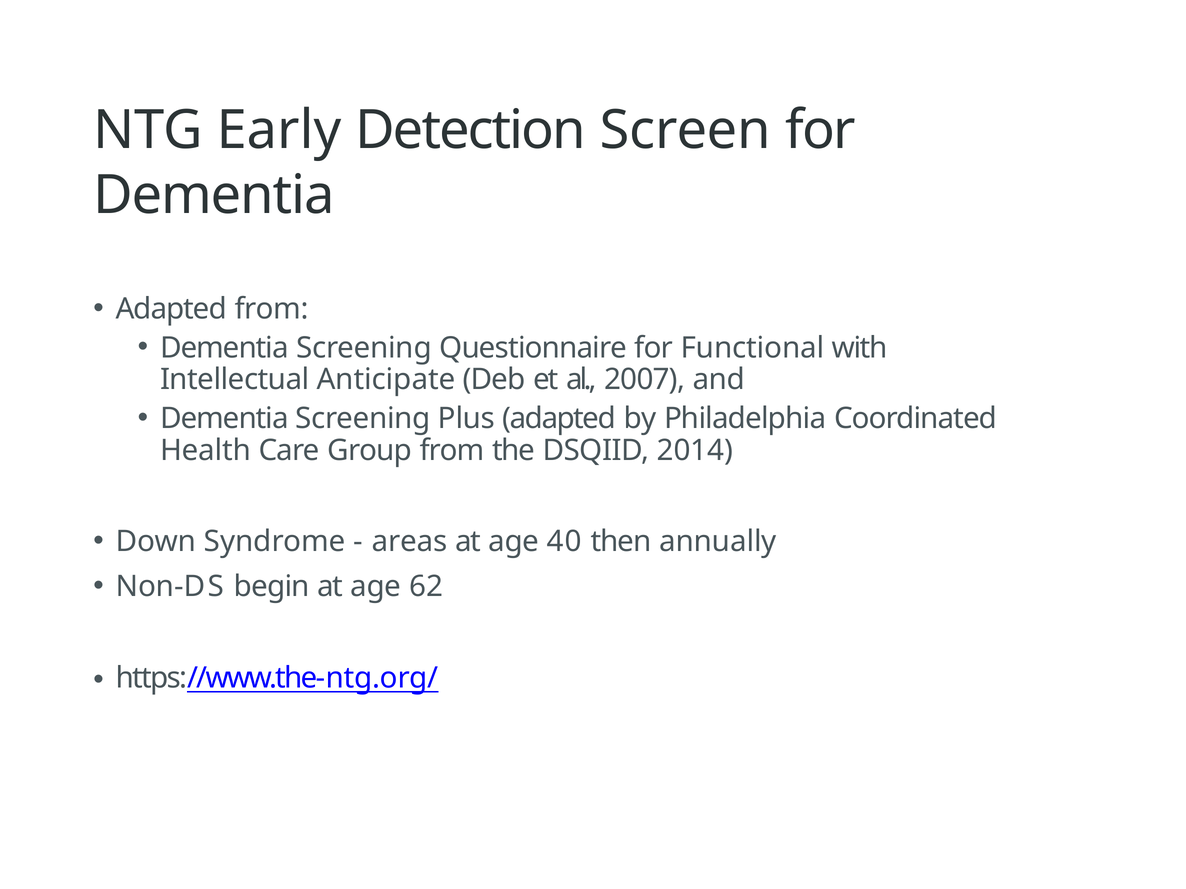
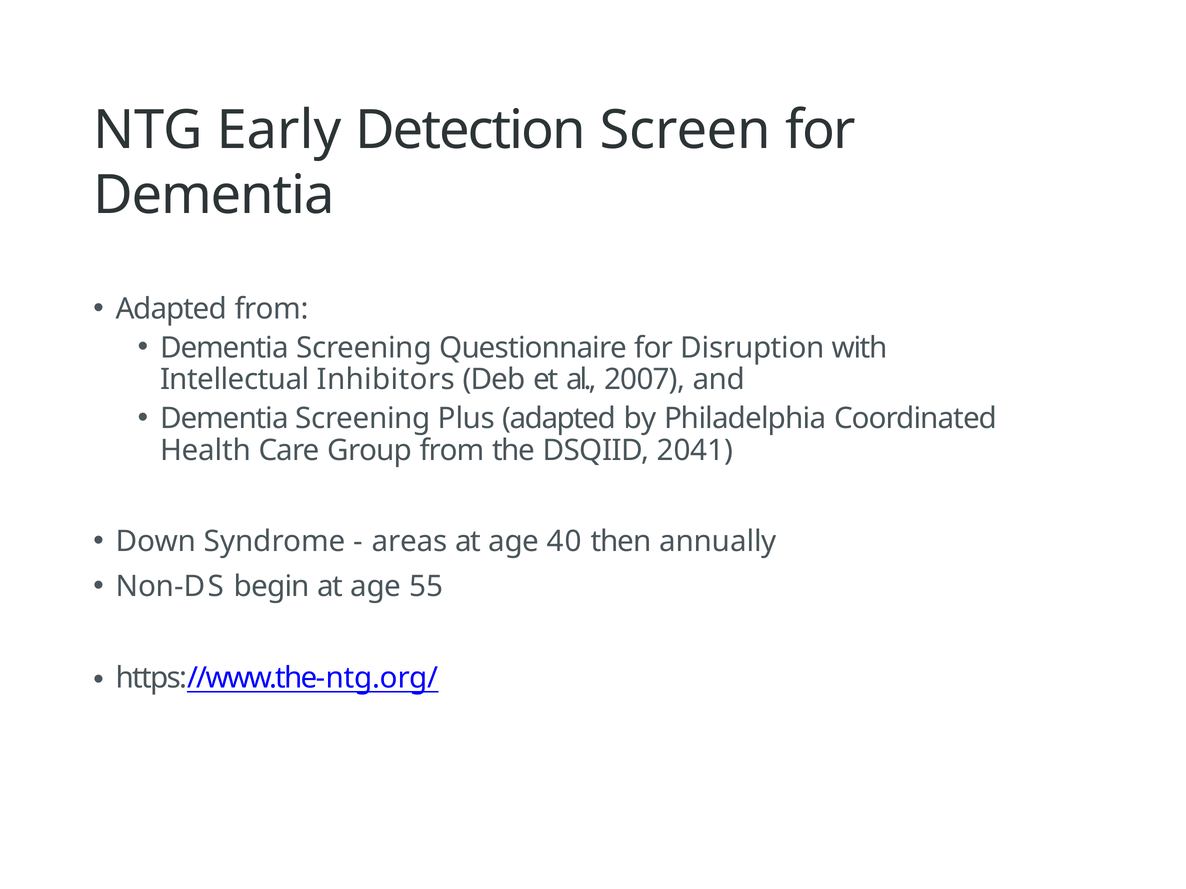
Functional: Functional -> Disruption
Anticipate: Anticipate -> Inhibitors
2014: 2014 -> 2041
62: 62 -> 55
